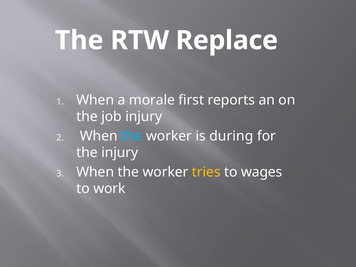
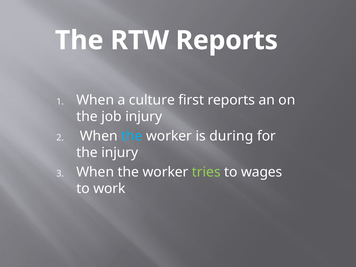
RTW Replace: Replace -> Reports
morale: morale -> culture
tries colour: yellow -> light green
